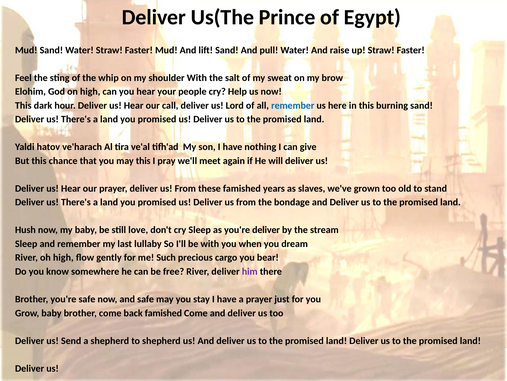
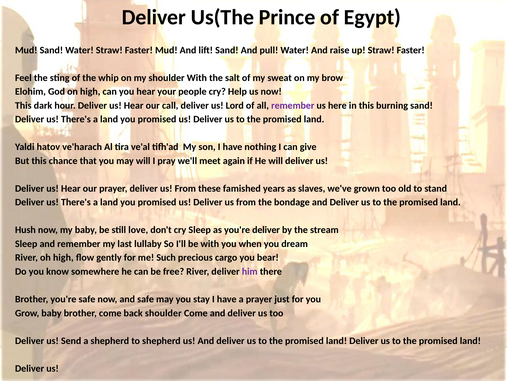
remember at (293, 105) colour: blue -> purple
may this: this -> will
back famished: famished -> shoulder
